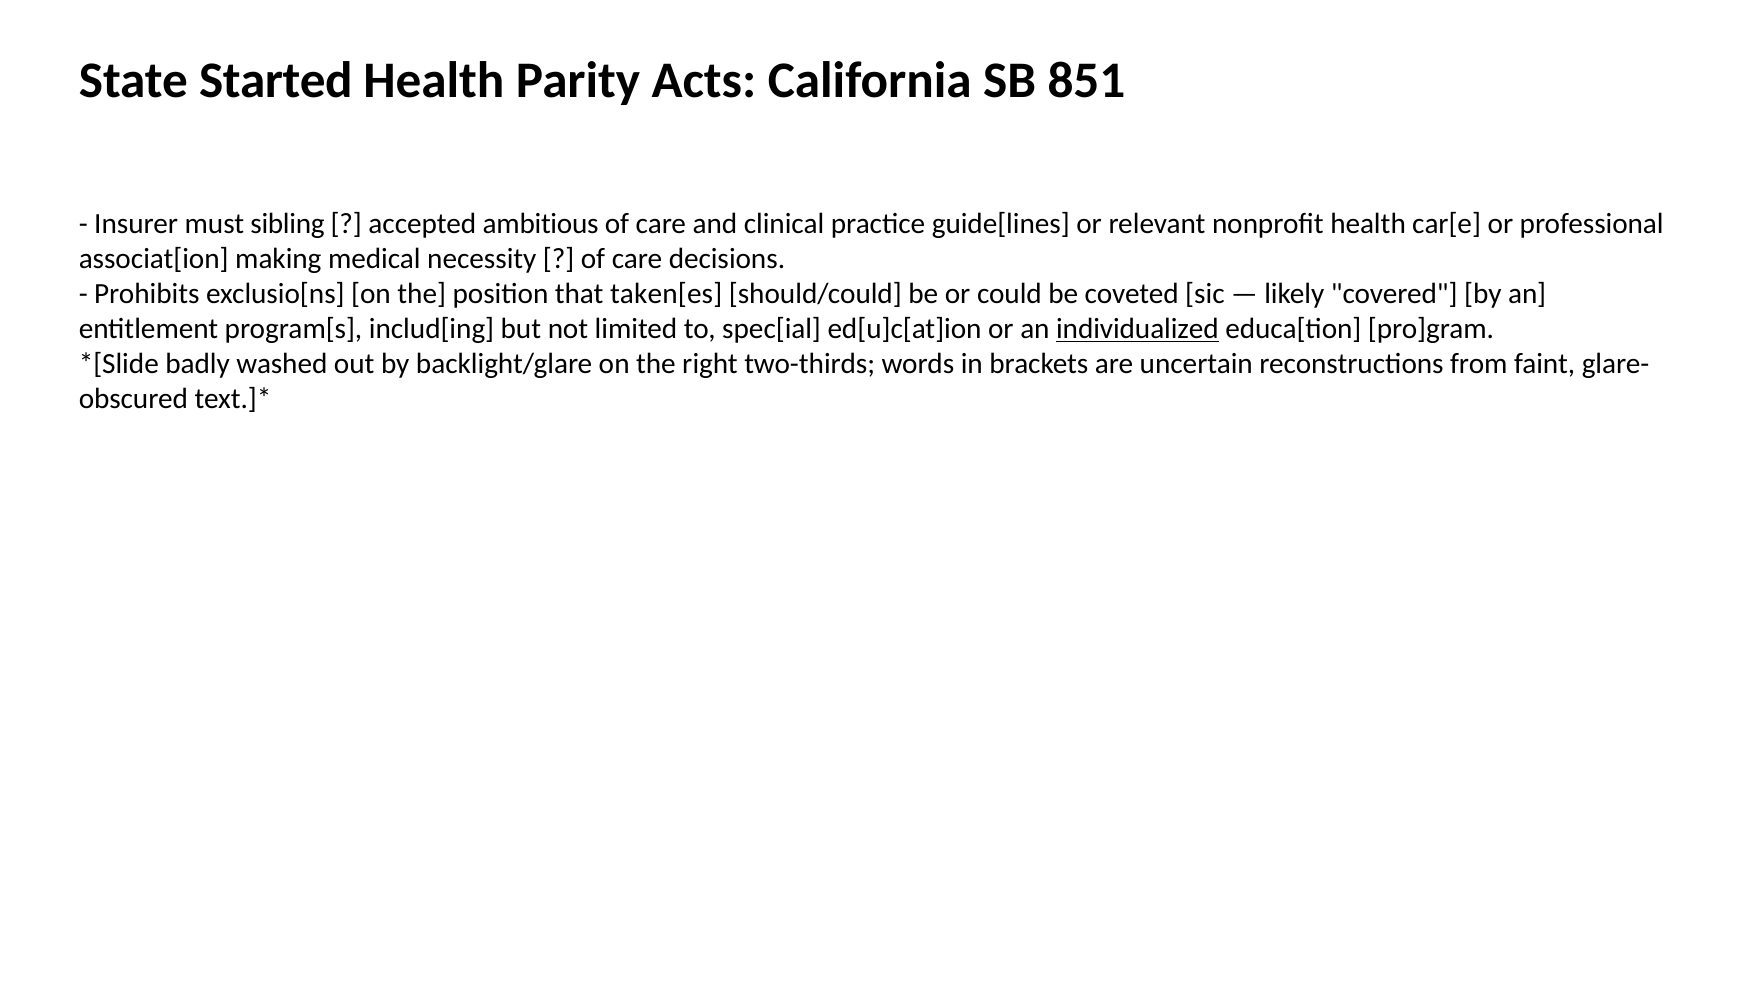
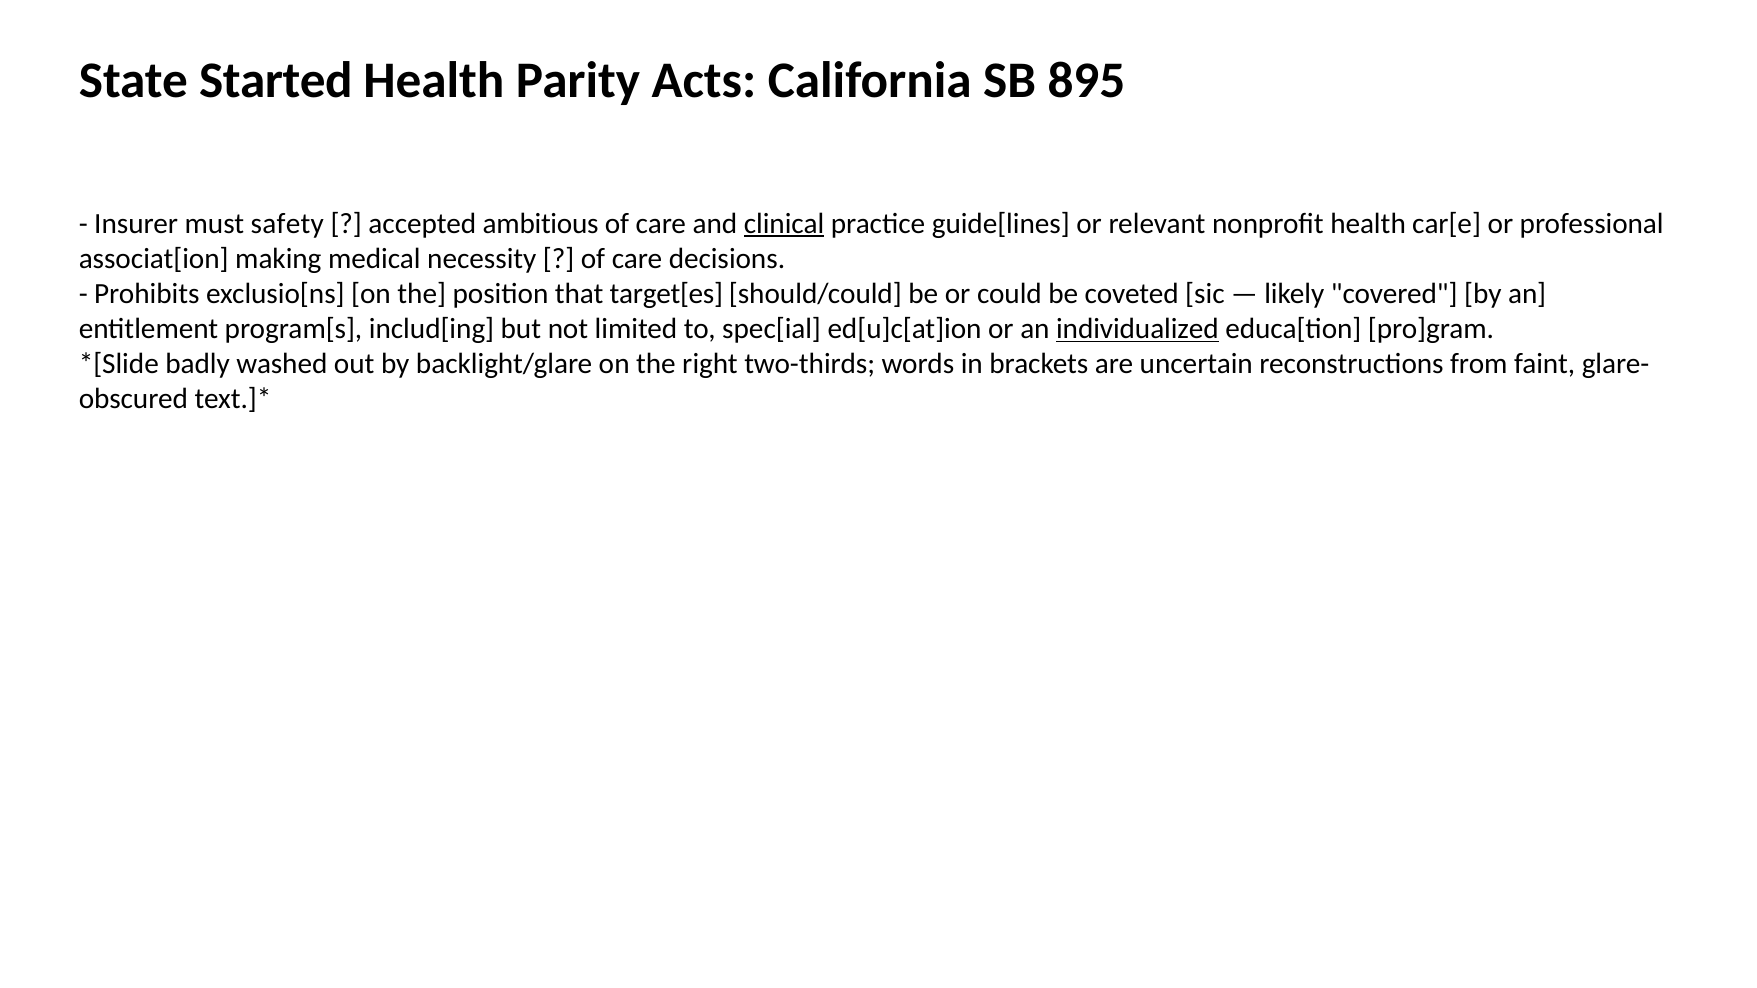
851: 851 -> 895
sibling: sibling -> safety
clinical underline: none -> present
taken[es: taken[es -> target[es
